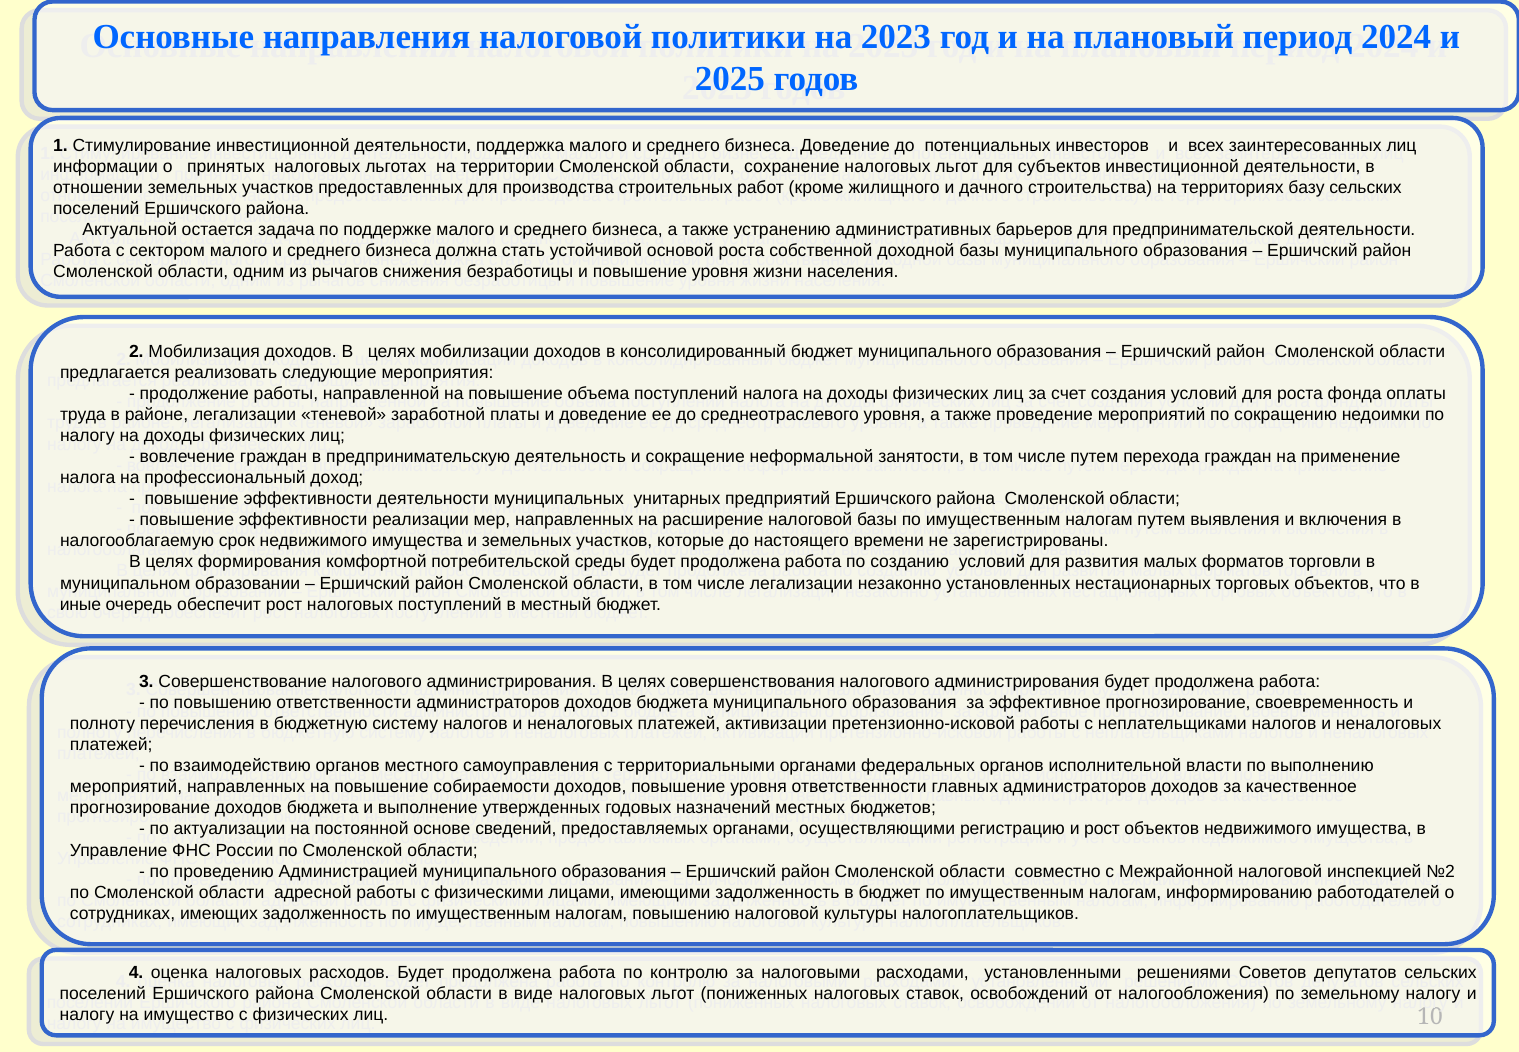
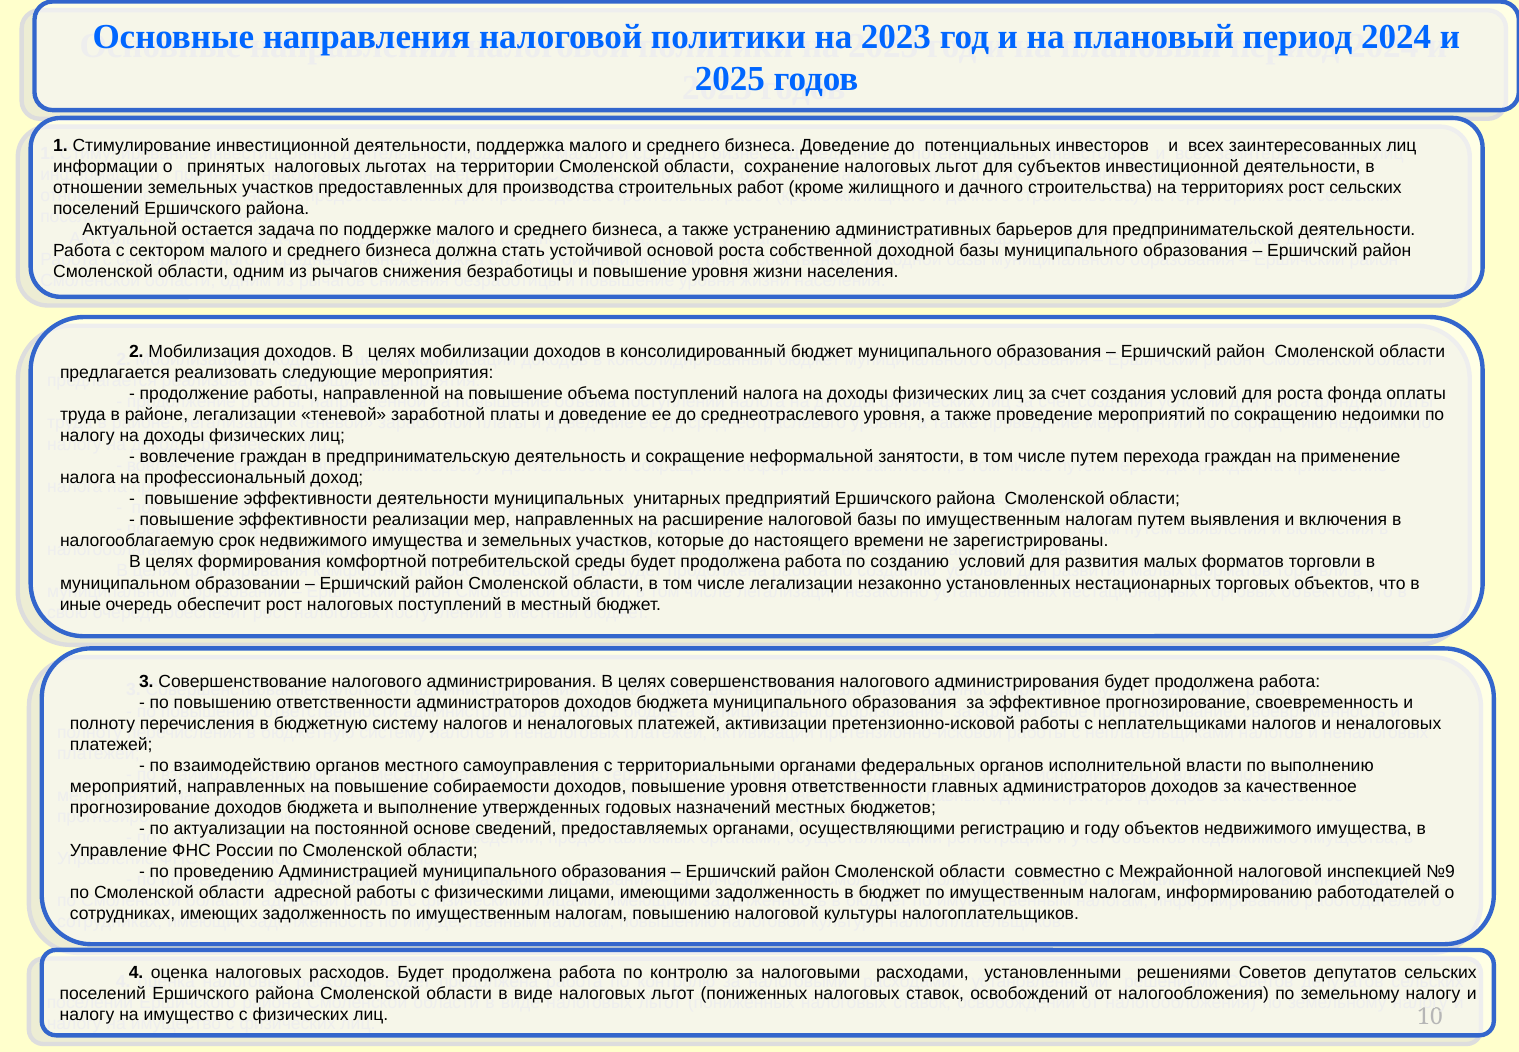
базу at (1307, 187): базу -> рост
рост at (1102, 829): рост -> году
№2: №2 -> №9
